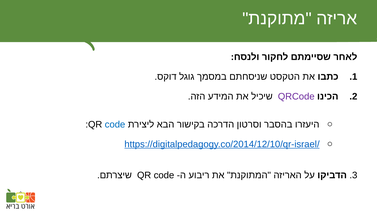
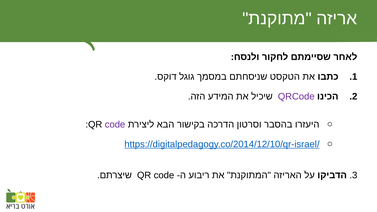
code at (115, 125) colour: blue -> purple
